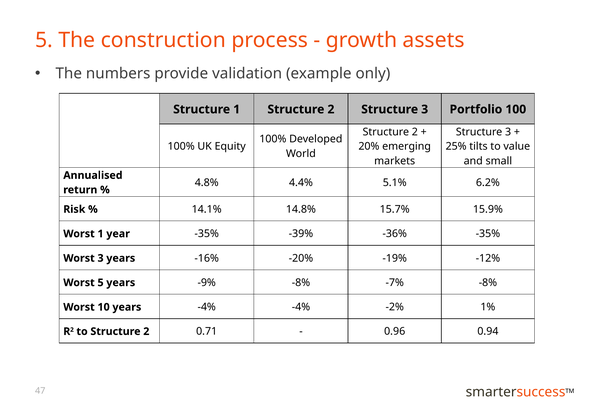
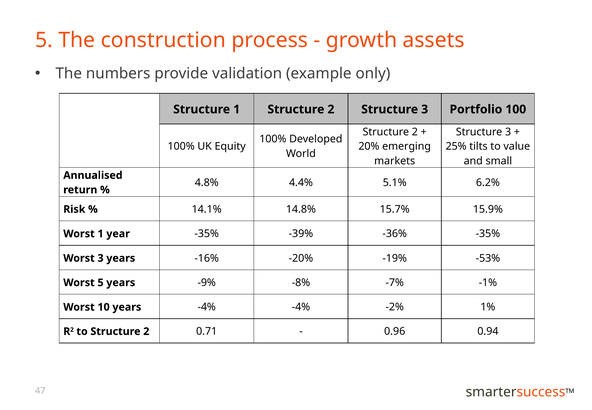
-12%: -12% -> -53%
-7% -8%: -8% -> -1%
